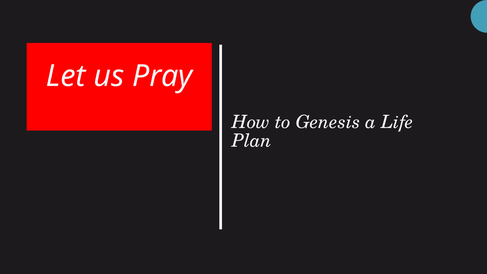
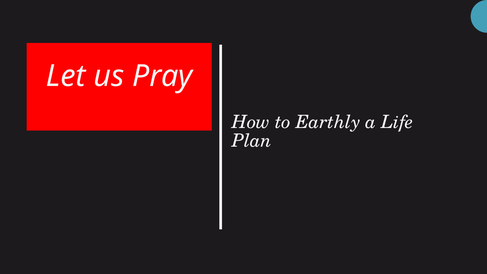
Genesis: Genesis -> Earthly
